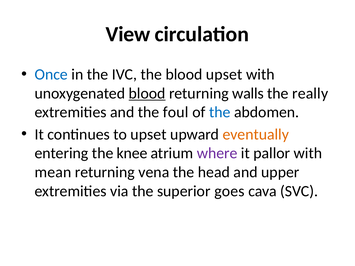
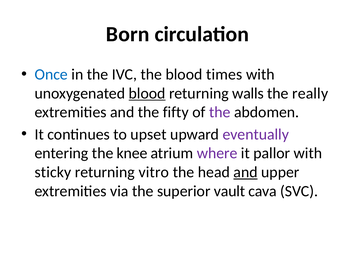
View: View -> Born
blood upset: upset -> times
foul: foul -> fifty
the at (220, 112) colour: blue -> purple
eventually colour: orange -> purple
mean: mean -> sticky
vena: vena -> vitro
and at (246, 172) underline: none -> present
goes: goes -> vault
